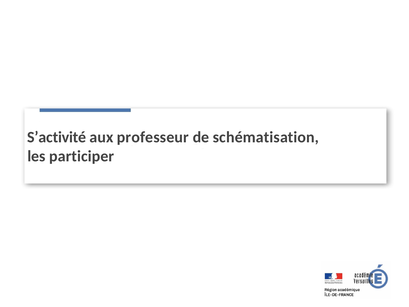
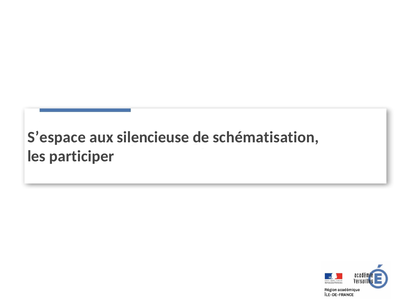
S’activité: S’activité -> S’espace
professeur: professeur -> silencieuse
